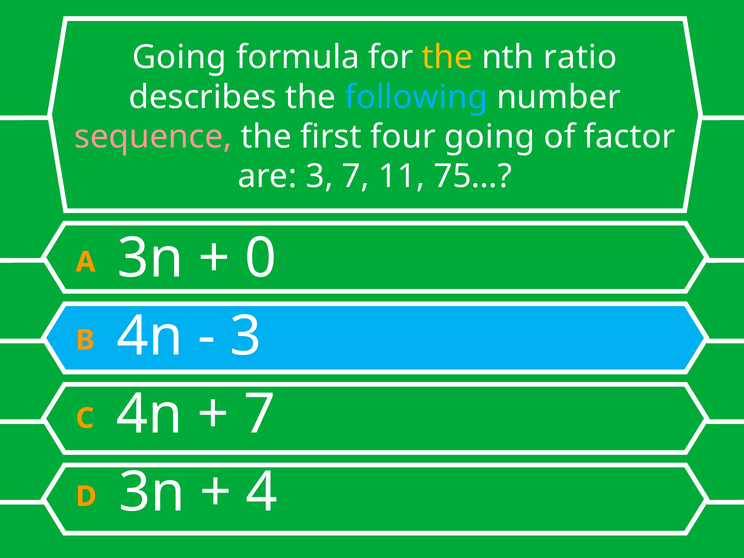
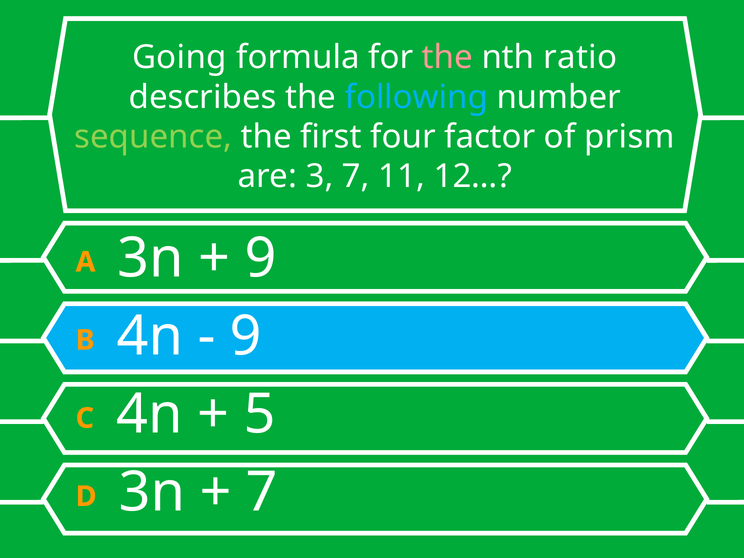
the at (447, 57) colour: yellow -> pink
sequence colour: pink -> light green
four going: going -> factor
factor: factor -> prism
75…: 75… -> 12…
0 at (261, 258): 0 -> 9
3 at (246, 336): 3 -> 9
7 at (260, 414): 7 -> 5
4 at (262, 492): 4 -> 7
